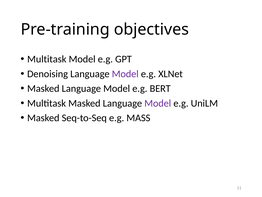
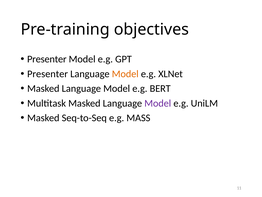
Multitask at (47, 59): Multitask -> Presenter
Denoising at (48, 74): Denoising -> Presenter
Model at (125, 74) colour: purple -> orange
